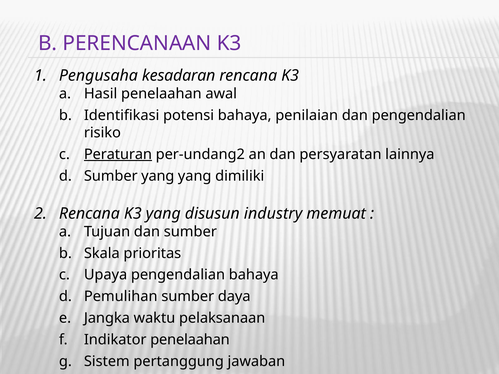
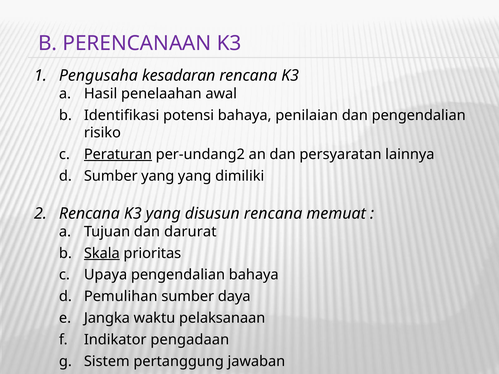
disusun industry: industry -> rencana
dan sumber: sumber -> darurat
Skala underline: none -> present
Indikator penelaahan: penelaahan -> pengadaan
